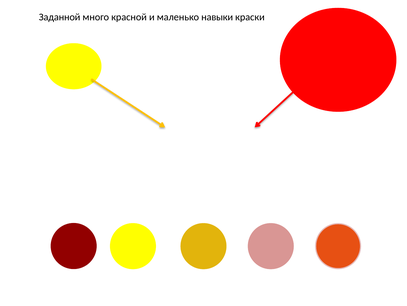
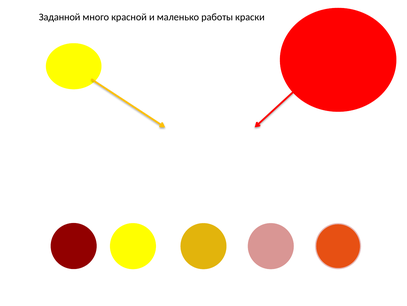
навыки: навыки -> работы
